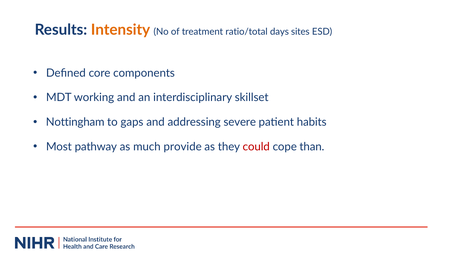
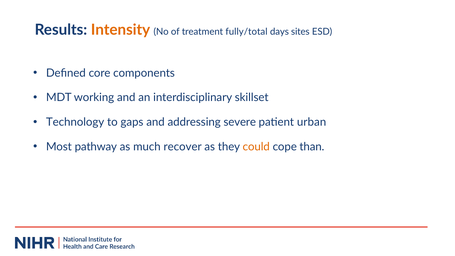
ratio/total: ratio/total -> fully/total
Nottingham: Nottingham -> Technology
habits: habits -> urban
provide: provide -> recover
could colour: red -> orange
